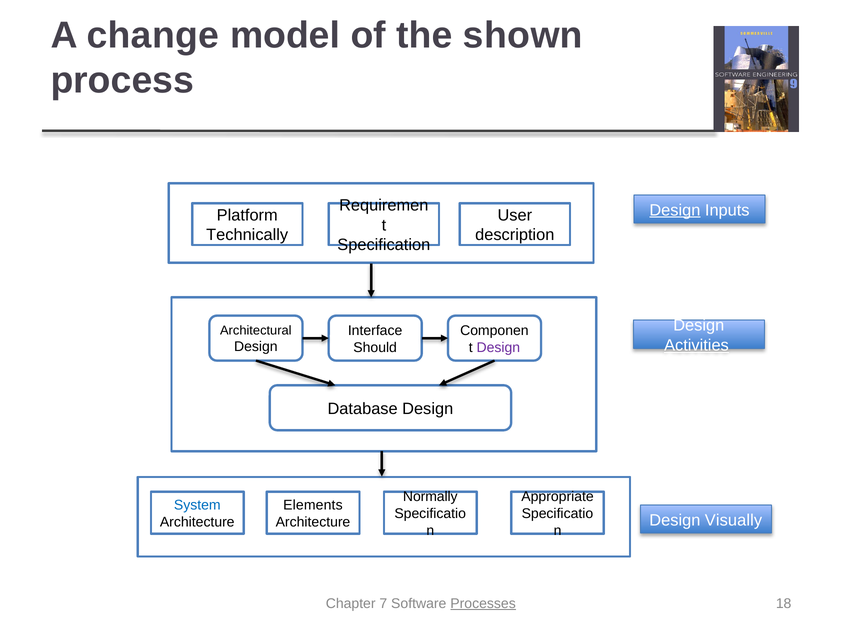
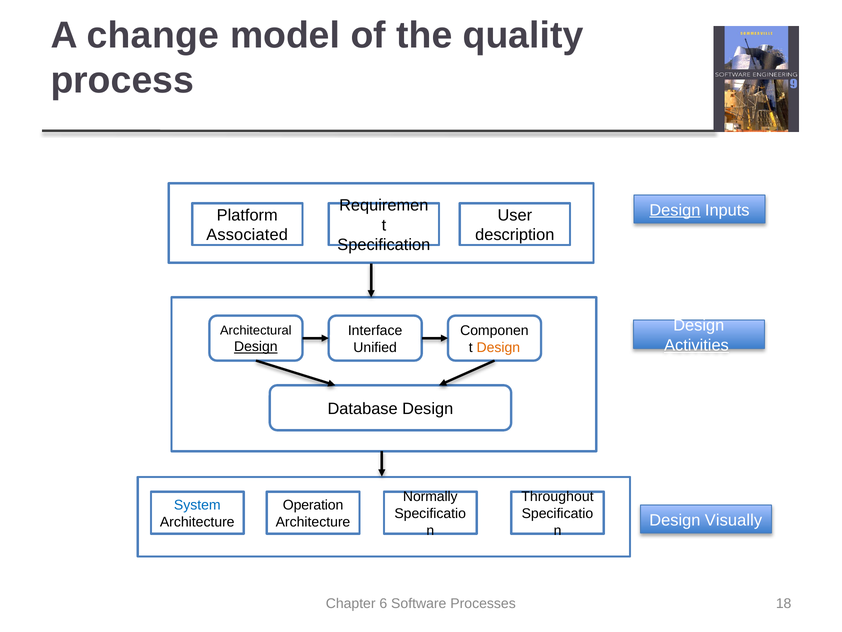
shown: shown -> quality
Technically: Technically -> Associated
Design at (256, 347) underline: none -> present
Should: Should -> Unified
Design at (498, 347) colour: purple -> orange
Appropriate: Appropriate -> Throughout
Elements: Elements -> Operation
7: 7 -> 6
Processes underline: present -> none
